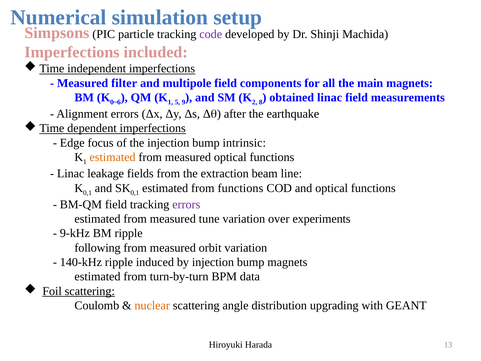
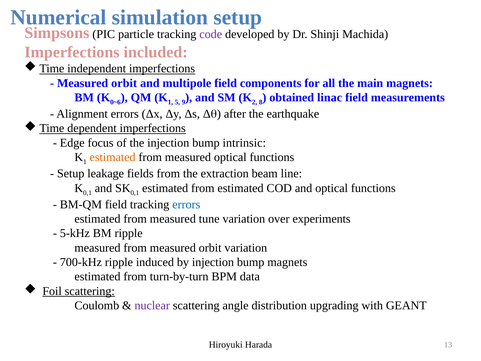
filter at (124, 83): filter -> orbit
Linac at (71, 174): Linac -> Setup
from functions: functions -> estimated
errors at (186, 204) colour: purple -> blue
9-kHz: 9-kHz -> 5-kHz
following at (98, 248): following -> measured
140-kHz: 140-kHz -> 700-kHz
nuclear colour: orange -> purple
